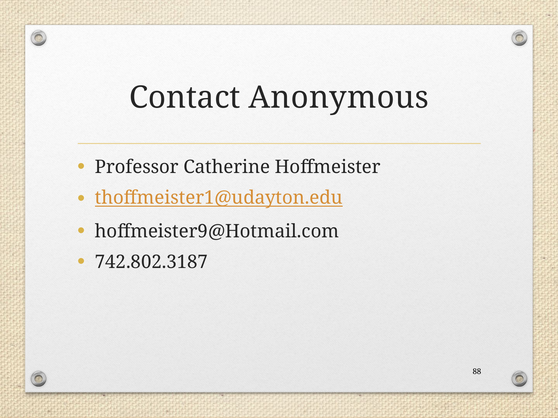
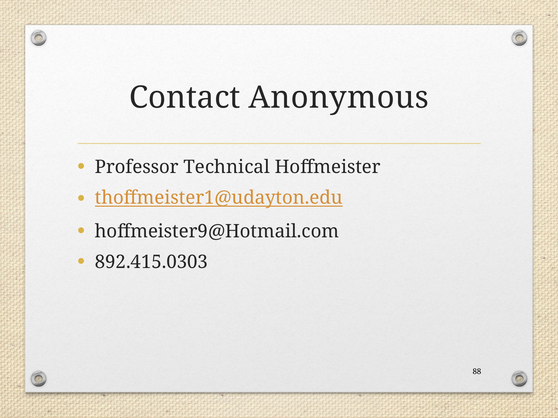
Catherine: Catherine -> Technical
742.802.3187: 742.802.3187 -> 892.415.0303
